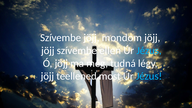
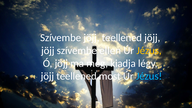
Szívembe jöjj mondom: mondom -> teellened
Jézus at (149, 51) colour: light blue -> yellow
tudná: tudná -> kiadja
